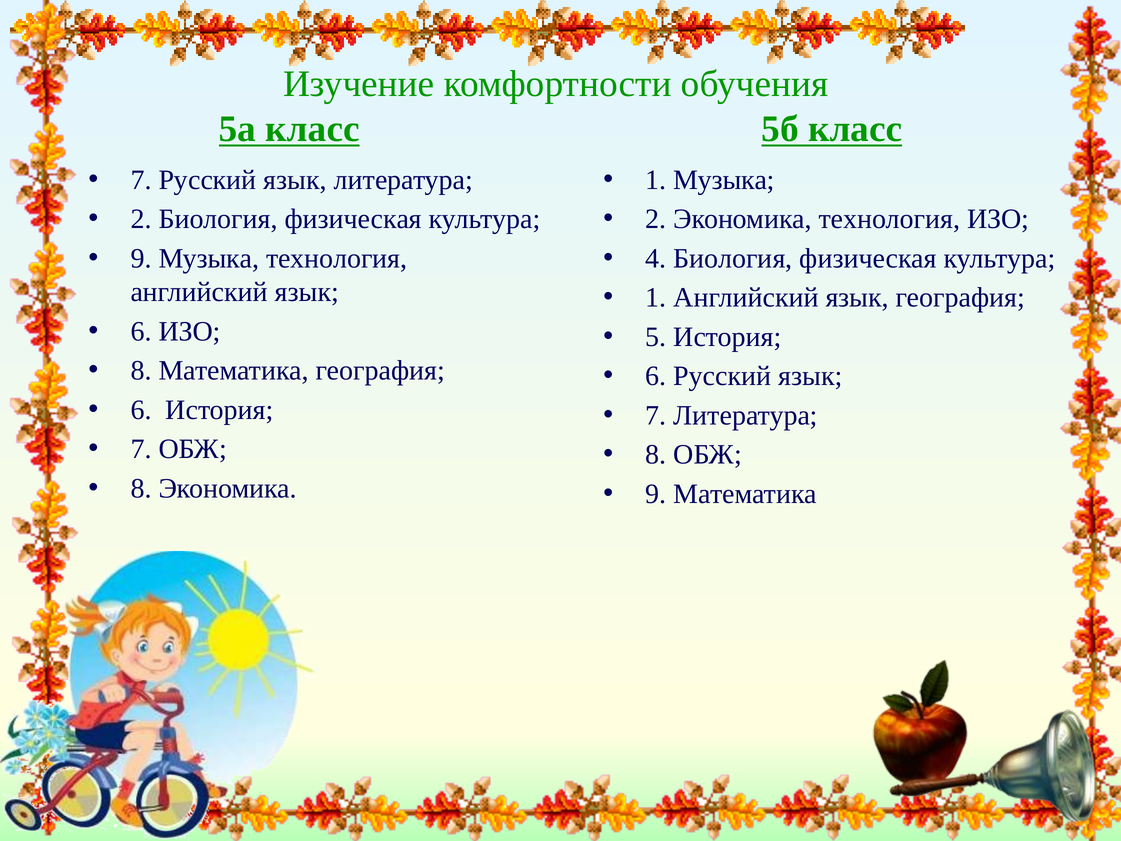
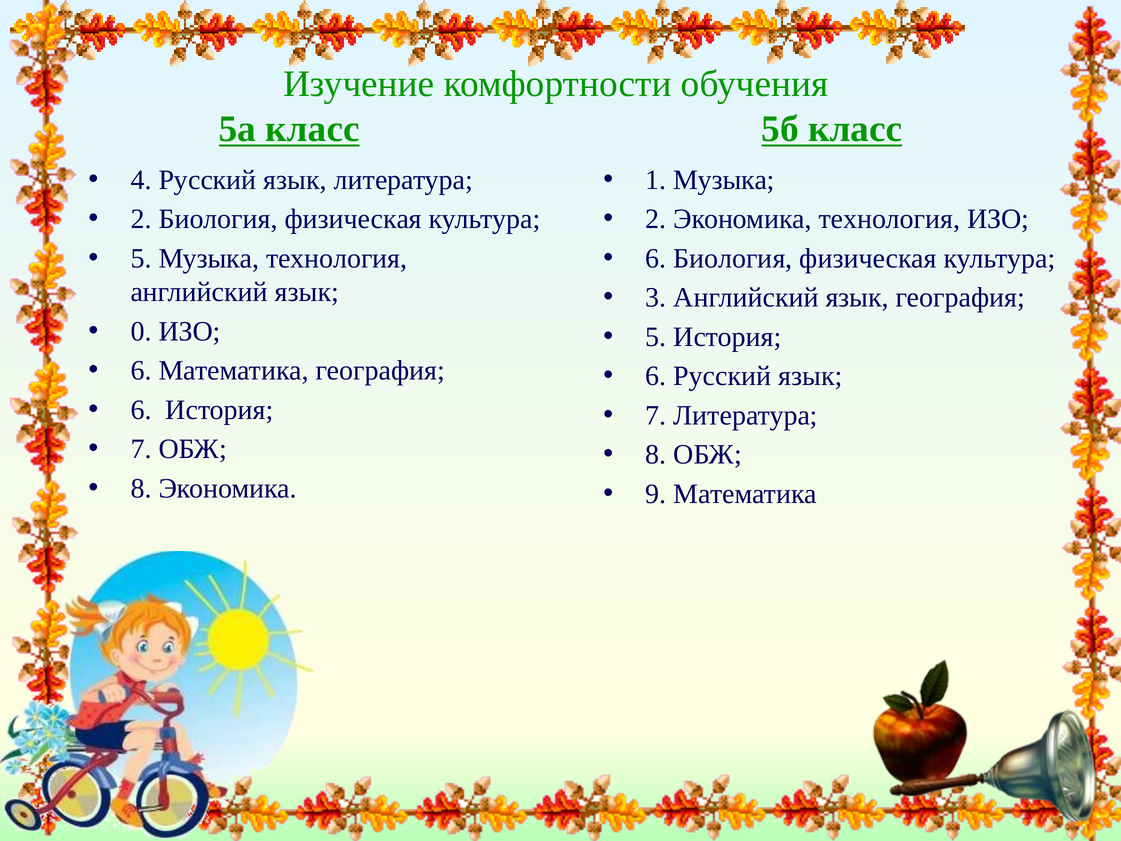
7 at (141, 180): 7 -> 4
9 at (141, 258): 9 -> 5
4 at (656, 258): 4 -> 6
1 at (656, 298): 1 -> 3
6 at (141, 331): 6 -> 0
8 at (141, 370): 8 -> 6
